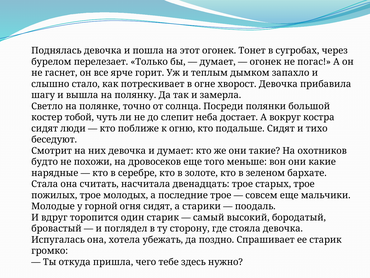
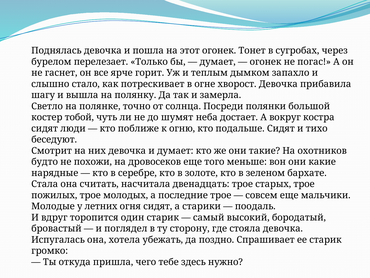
слепит: слепит -> шумят
горной: горной -> летних
